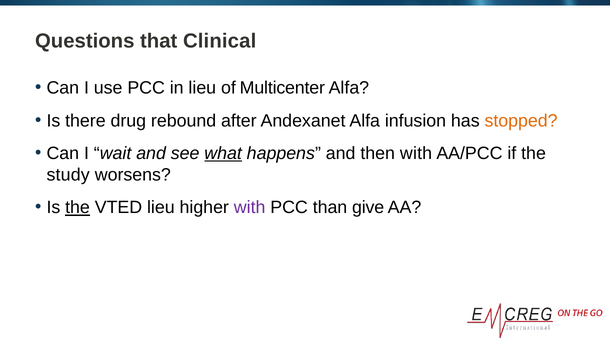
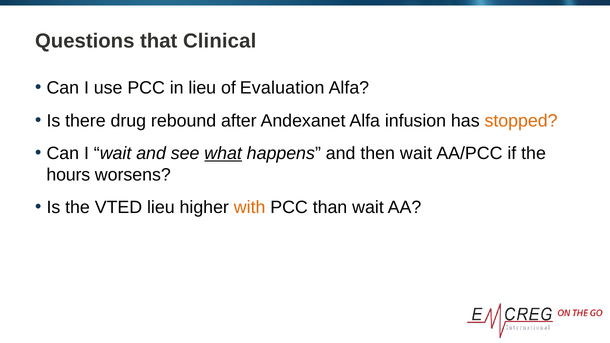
Multicenter: Multicenter -> Evaluation
then with: with -> wait
study: study -> hours
the at (78, 208) underline: present -> none
with at (250, 208) colour: purple -> orange
than give: give -> wait
